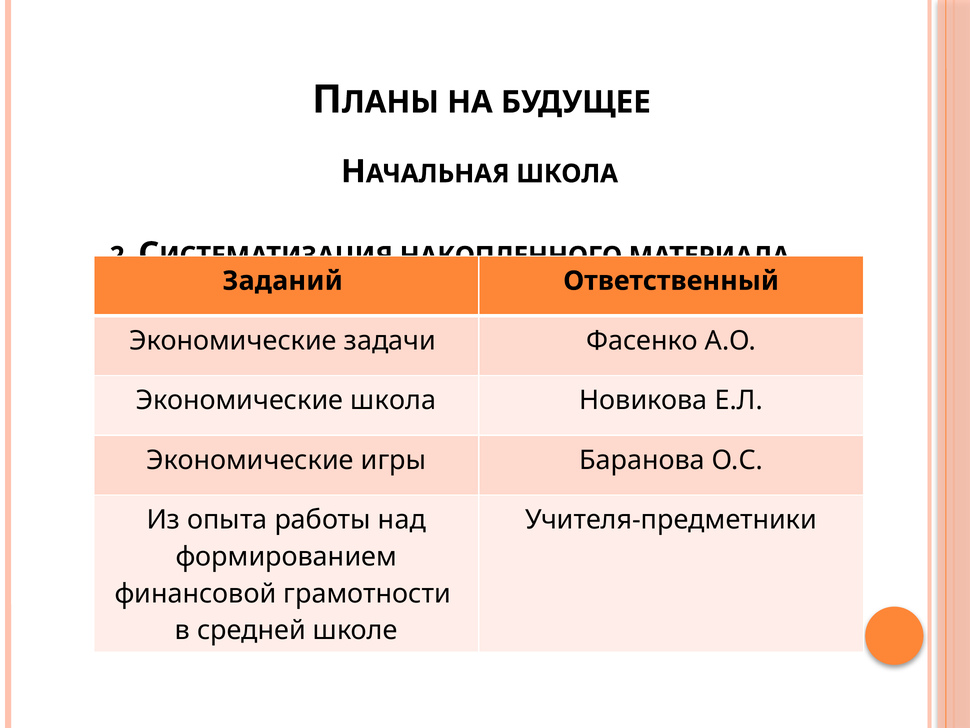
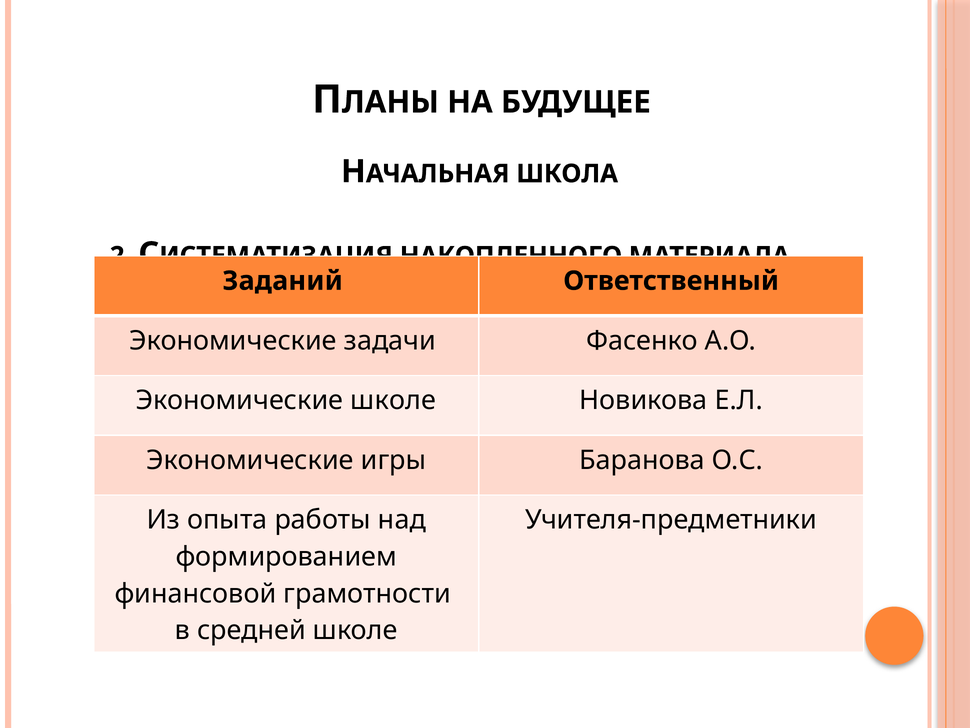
Экономические школа: школа -> школе
